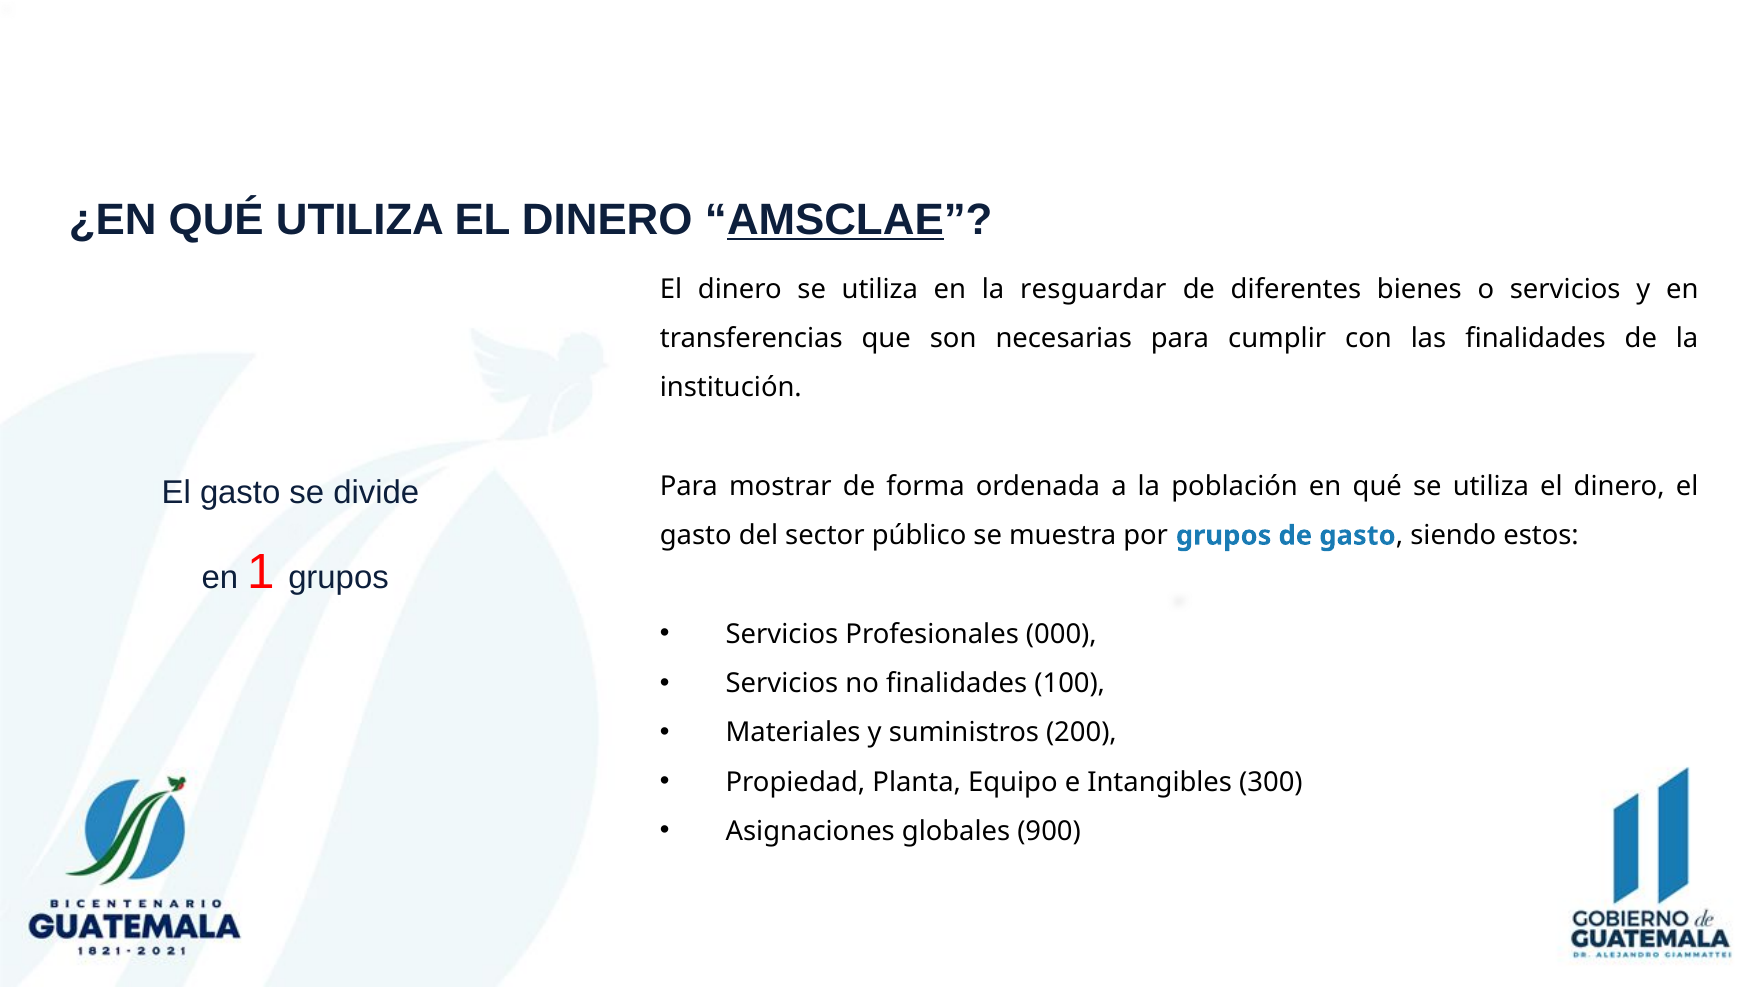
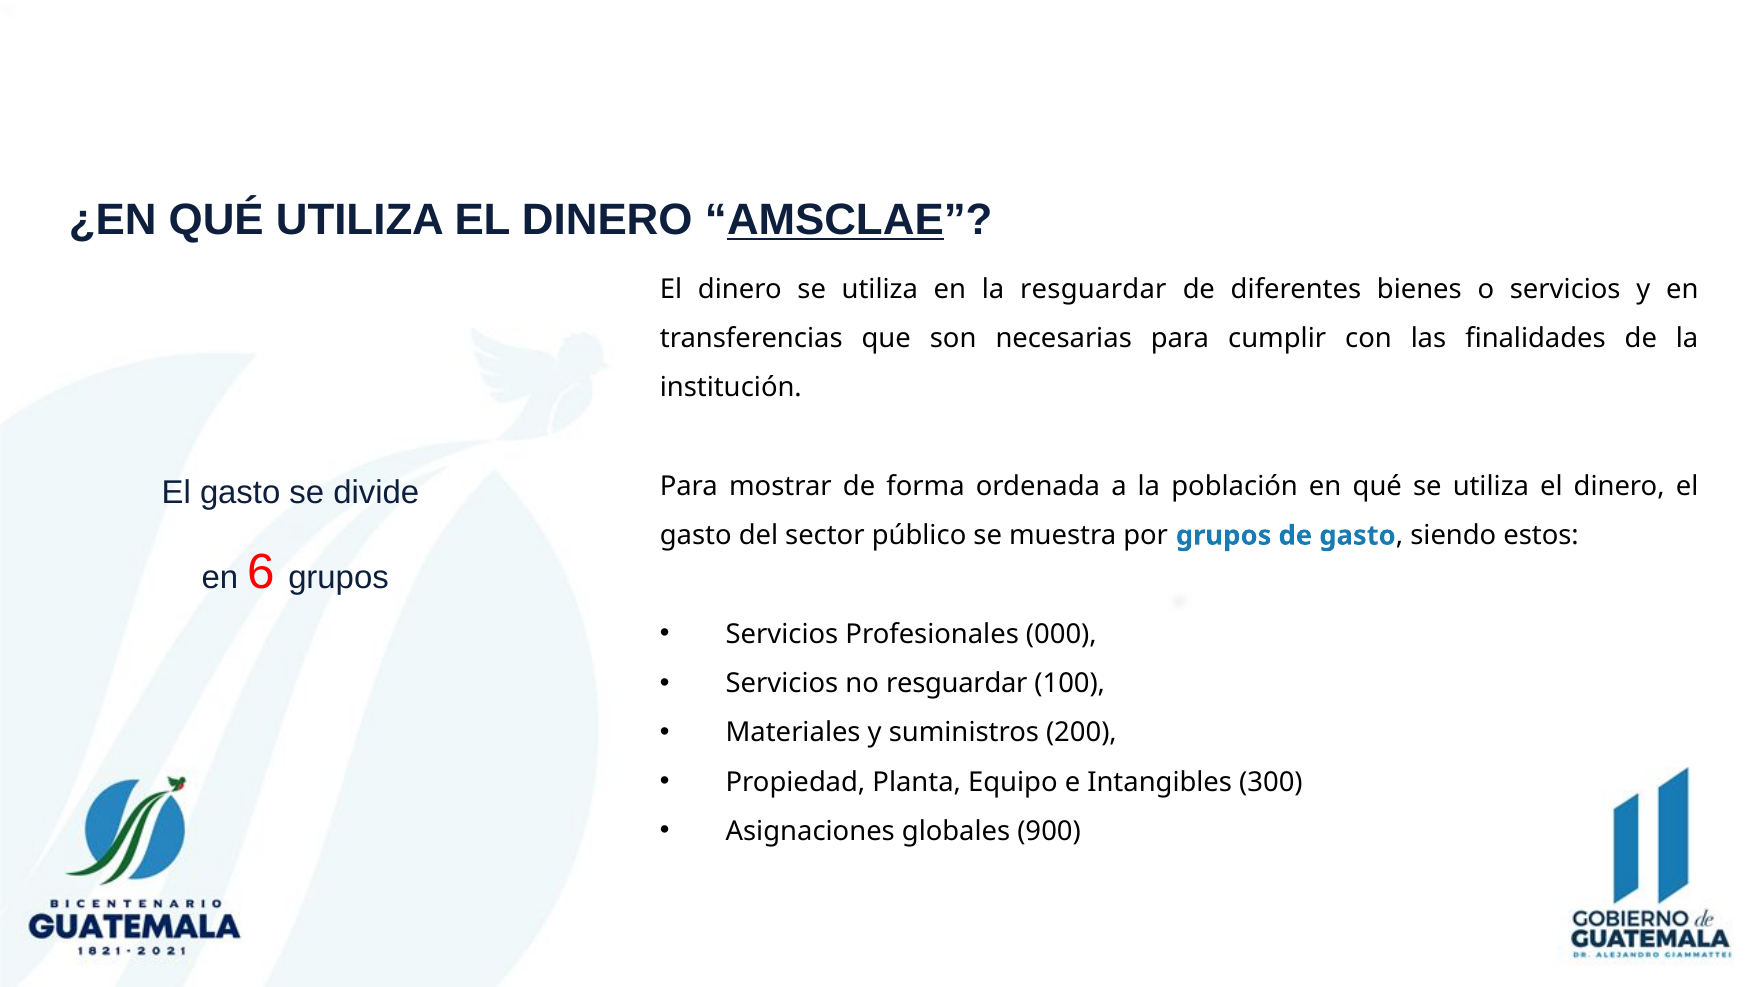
1: 1 -> 6
no finalidades: finalidades -> resguardar
